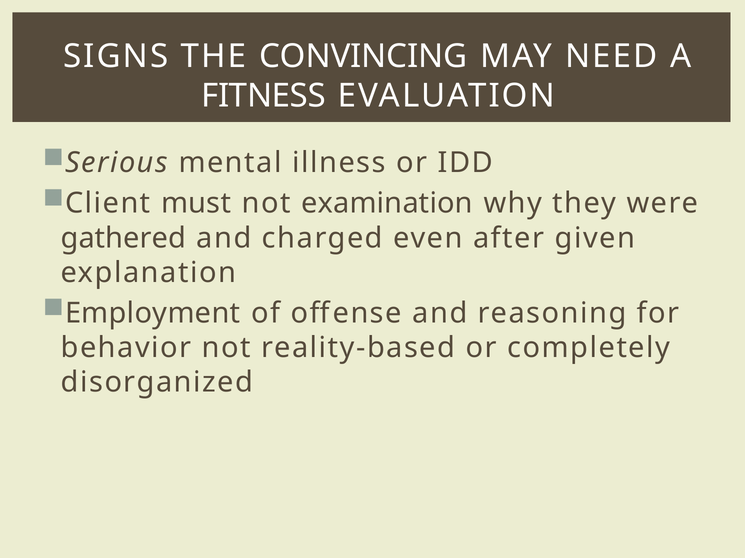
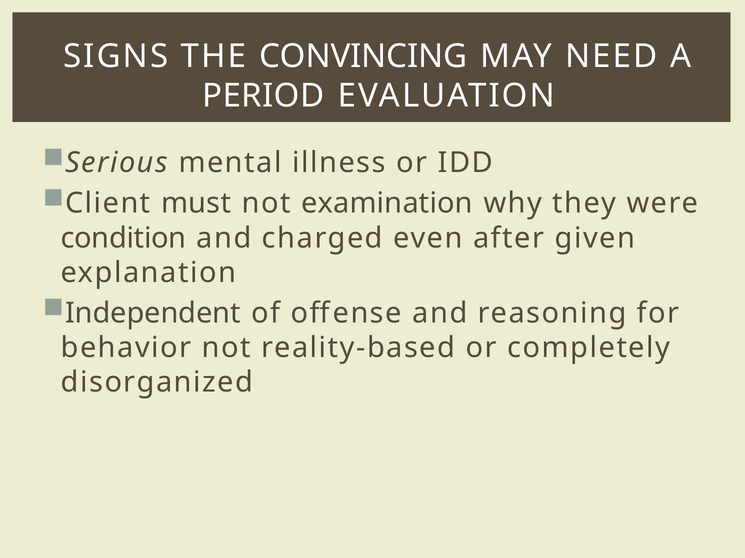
FITNESS: FITNESS -> PERIOD
gathered: gathered -> condition
Employment: Employment -> Independent
